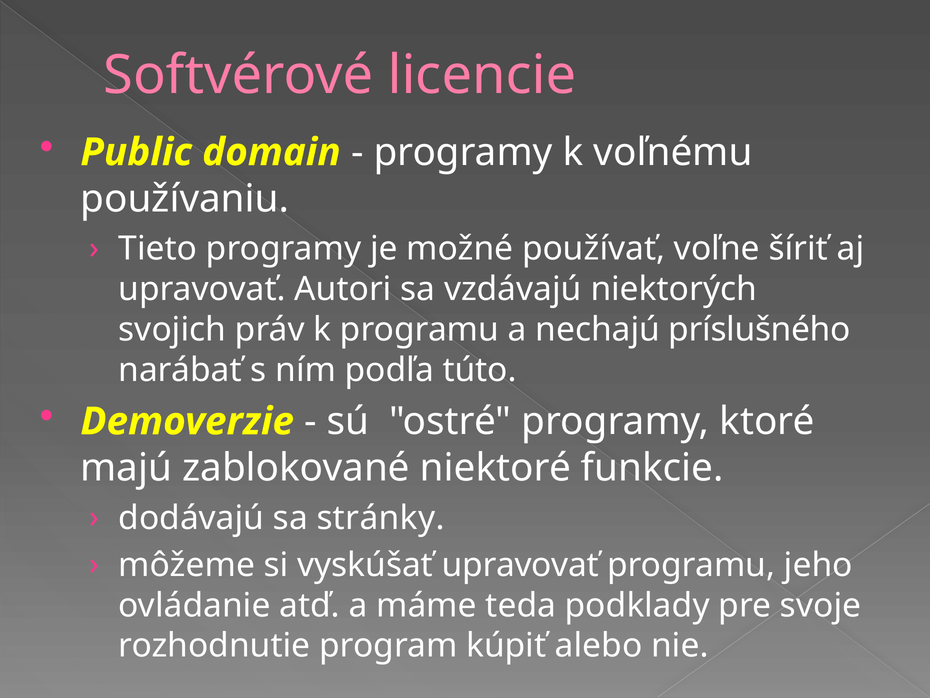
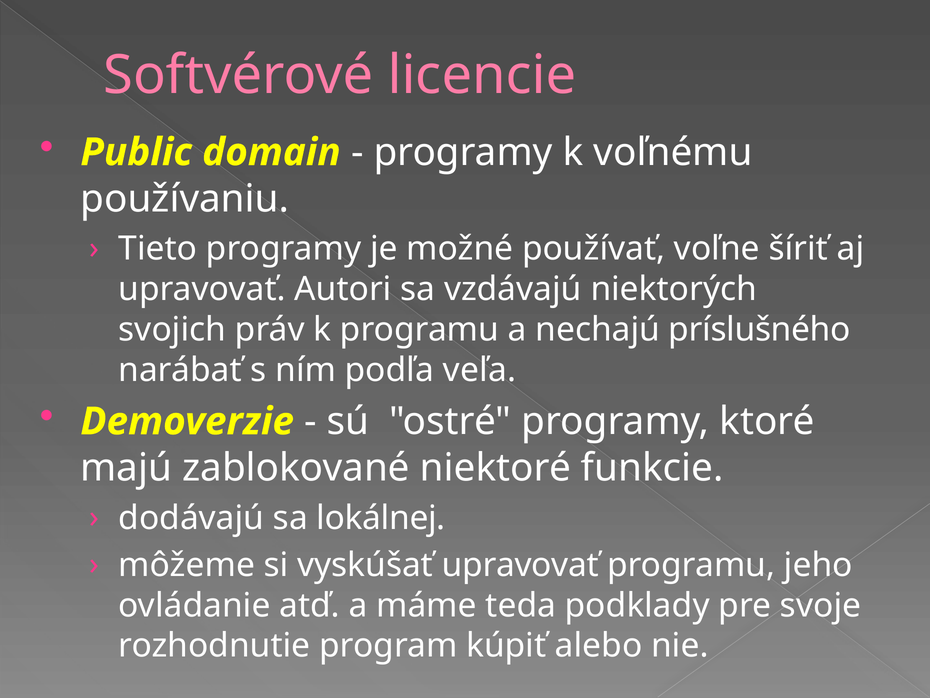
túto: túto -> veľa
stránky: stránky -> lokálnej
